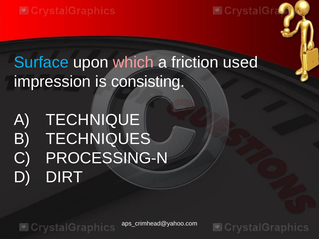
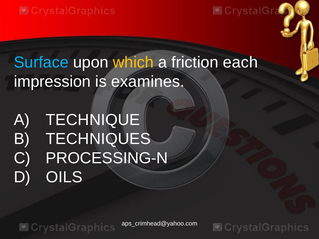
which colour: pink -> yellow
used: used -> each
consisting: consisting -> examines
DIRT: DIRT -> OILS
